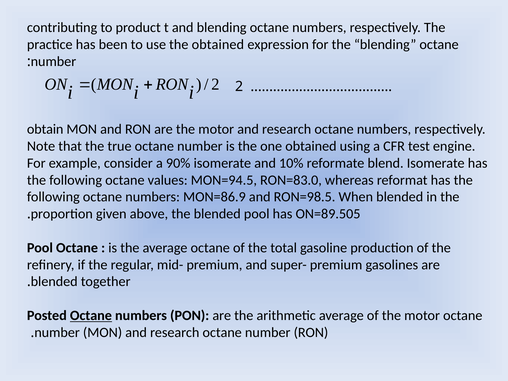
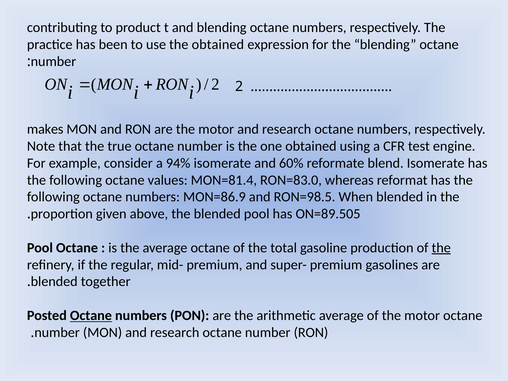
obtain: obtain -> makes
90%: 90% -> 94%
10%: 10% -> 60%
MON=94.5: MON=94.5 -> MON=81.4
the at (441, 248) underline: none -> present
